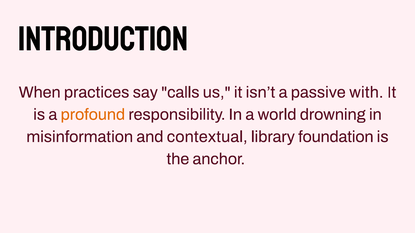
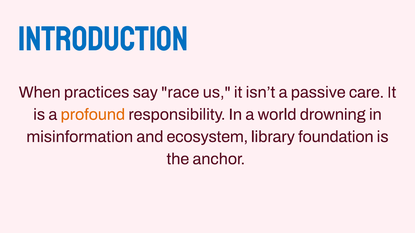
Introduction colour: black -> blue
calls: calls -> race
with: with -> care
contextual: contextual -> ecosystem
